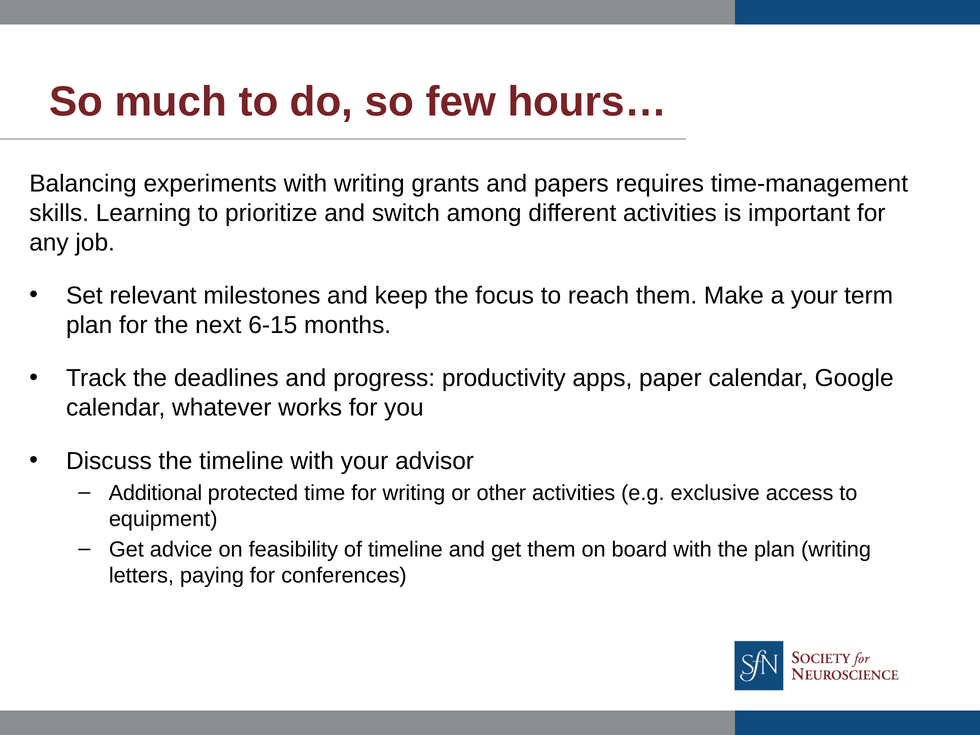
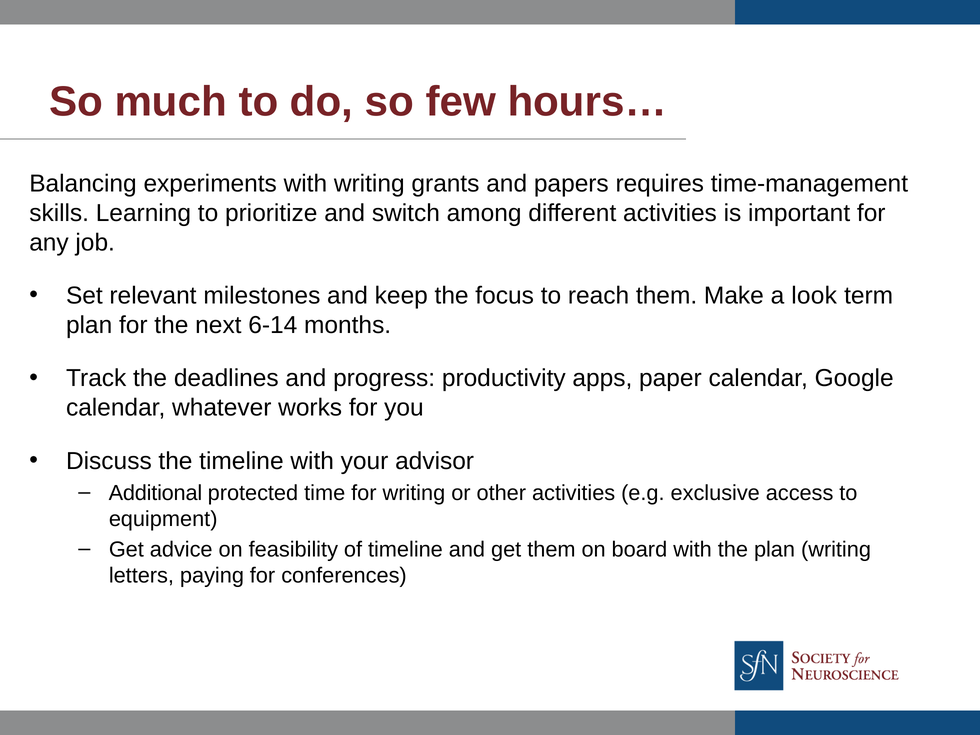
a your: your -> look
6-15: 6-15 -> 6-14
